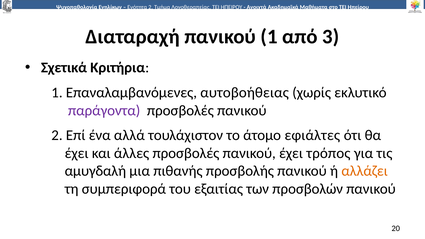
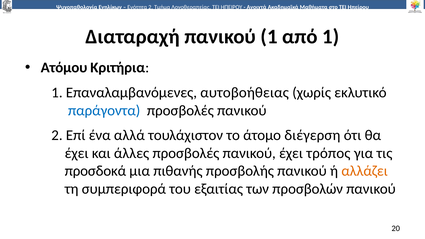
από 3: 3 -> 1
Σχετικά: Σχετικά -> Ατόμου
παράγοντα colour: purple -> blue
εφιάλτες: εφιάλτες -> διέγερση
αμυγδαλή: αμυγδαλή -> προσδοκά
